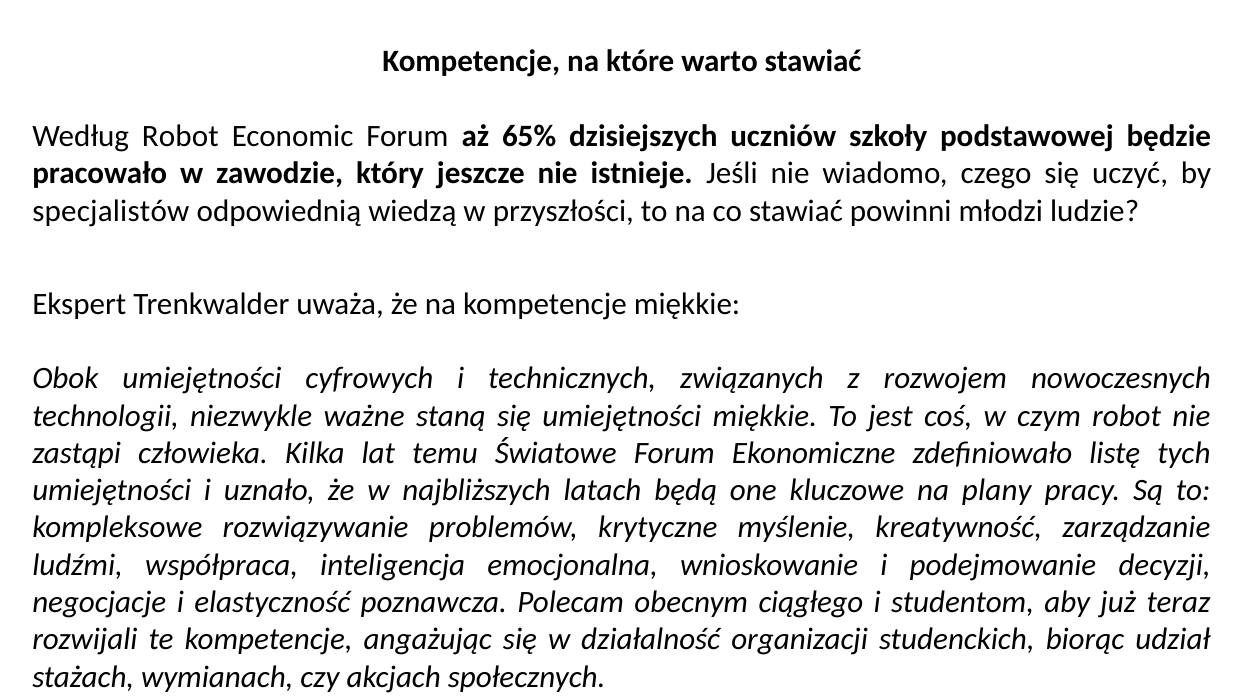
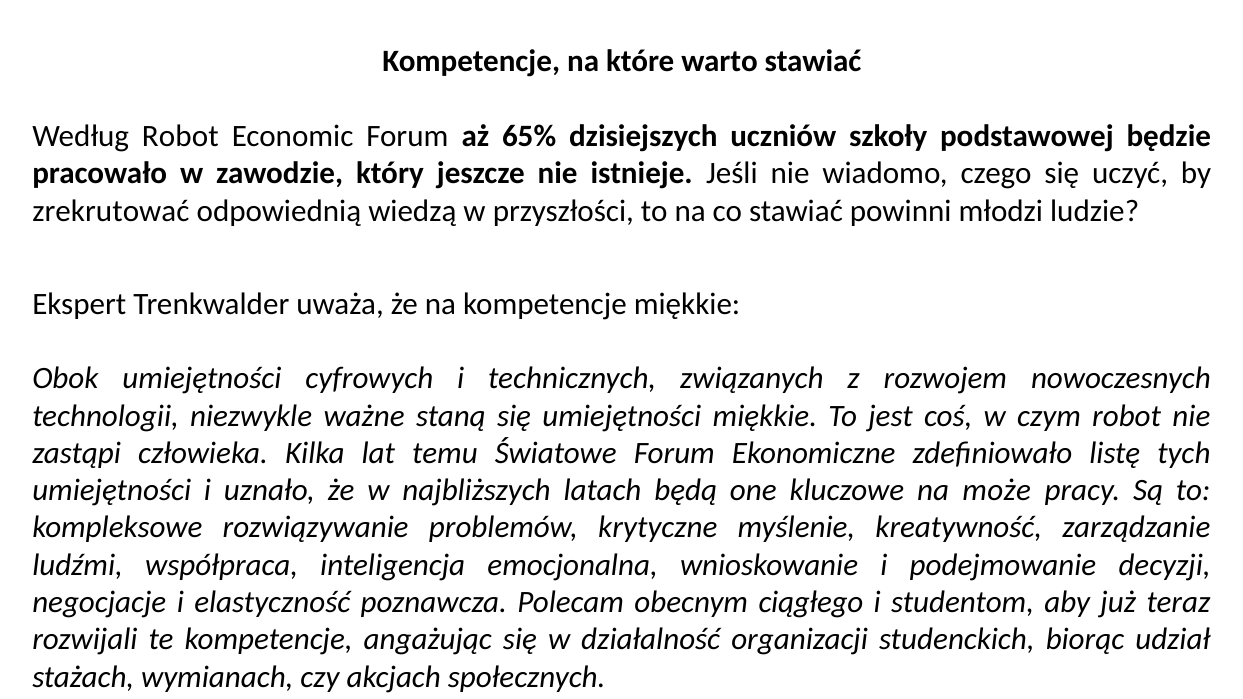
specjalistów: specjalistów -> zrekrutować
plany: plany -> może
